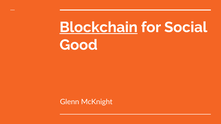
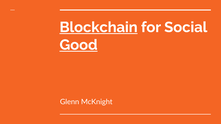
Good underline: none -> present
